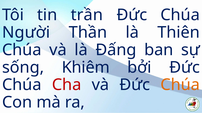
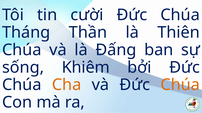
trần: trần -> cười
Người: Người -> Tháng
Cha colour: red -> orange
